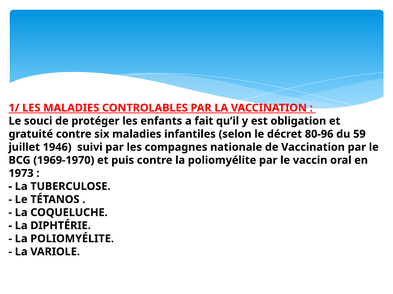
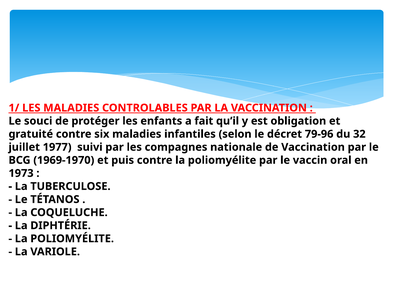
80-96: 80-96 -> 79-96
59: 59 -> 32
1946: 1946 -> 1977
